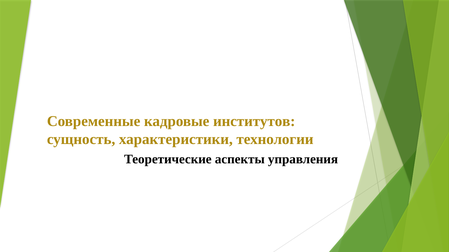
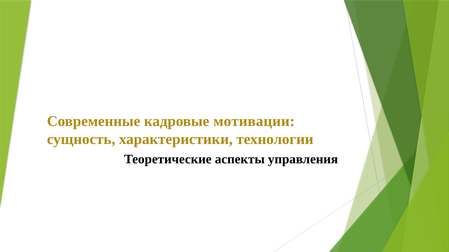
институтов: институтов -> мотивации
